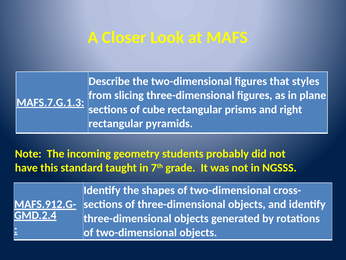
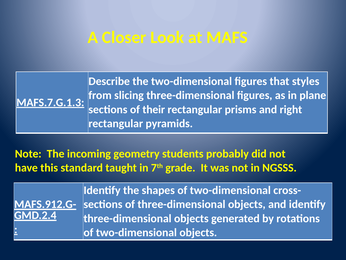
cube: cube -> their
